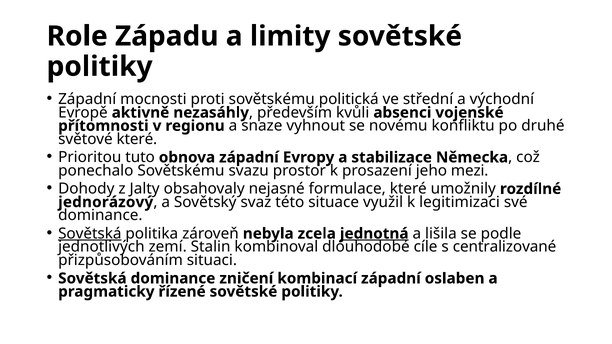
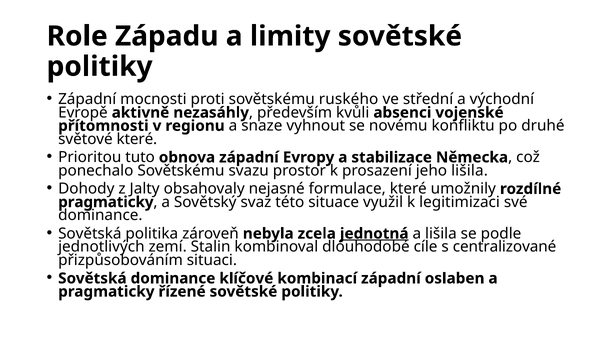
politická: politická -> ruského
jeho mezi: mezi -> lišila
jednorázový at (106, 202): jednorázový -> pragmaticky
Sovětská at (90, 234) underline: present -> none
zničení: zničení -> klíčové
